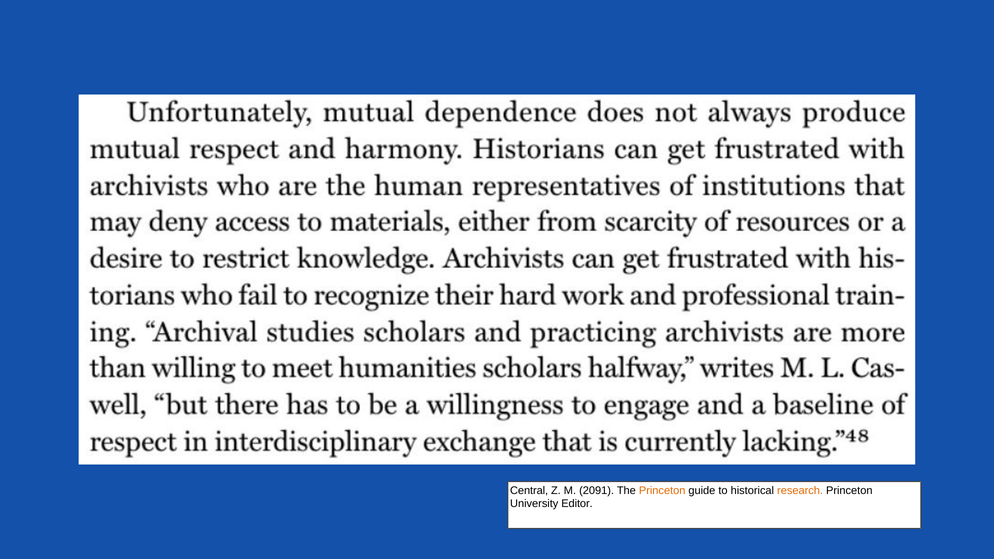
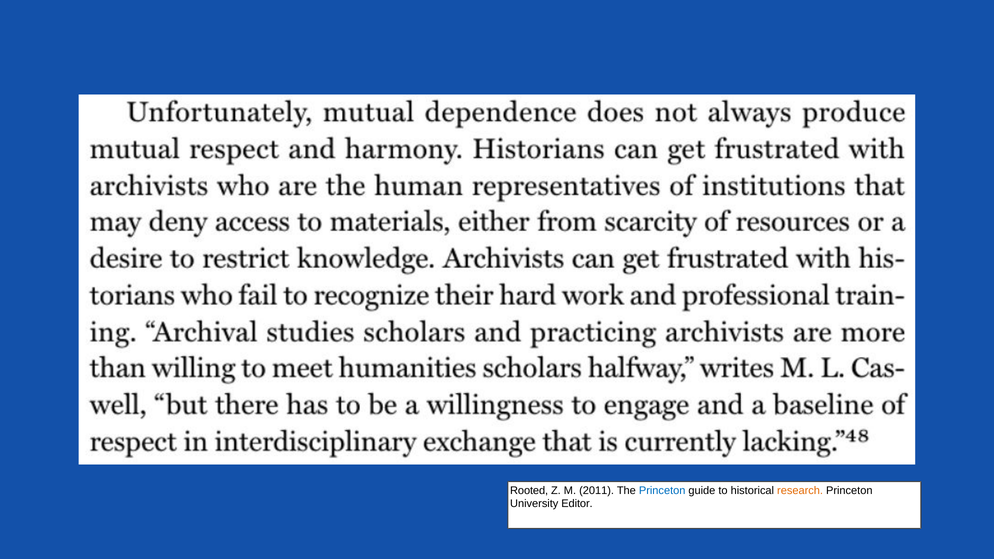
Central: Central -> Rooted
2091: 2091 -> 2011
Princeton at (662, 491) colour: orange -> blue
